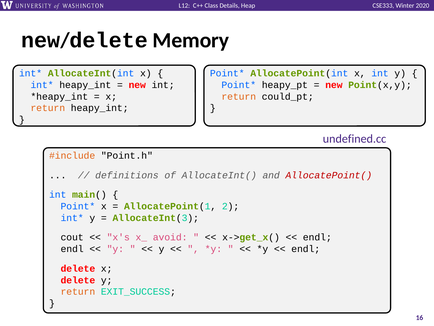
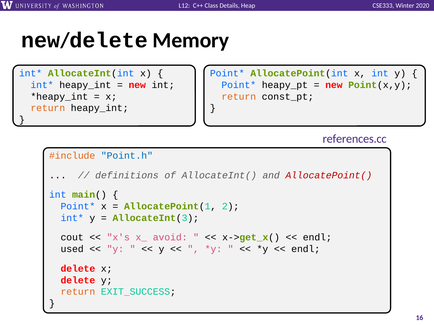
could_pt: could_pt -> const_pt
undefined.cc: undefined.cc -> references.cc
Point.h colour: black -> blue
endl at (72, 249): endl -> used
